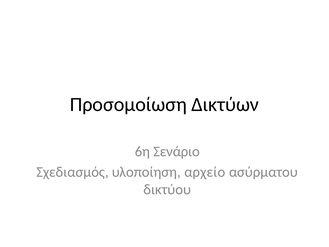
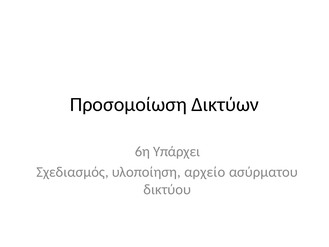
Σενάριο: Σενάριο -> Υπάρχει
